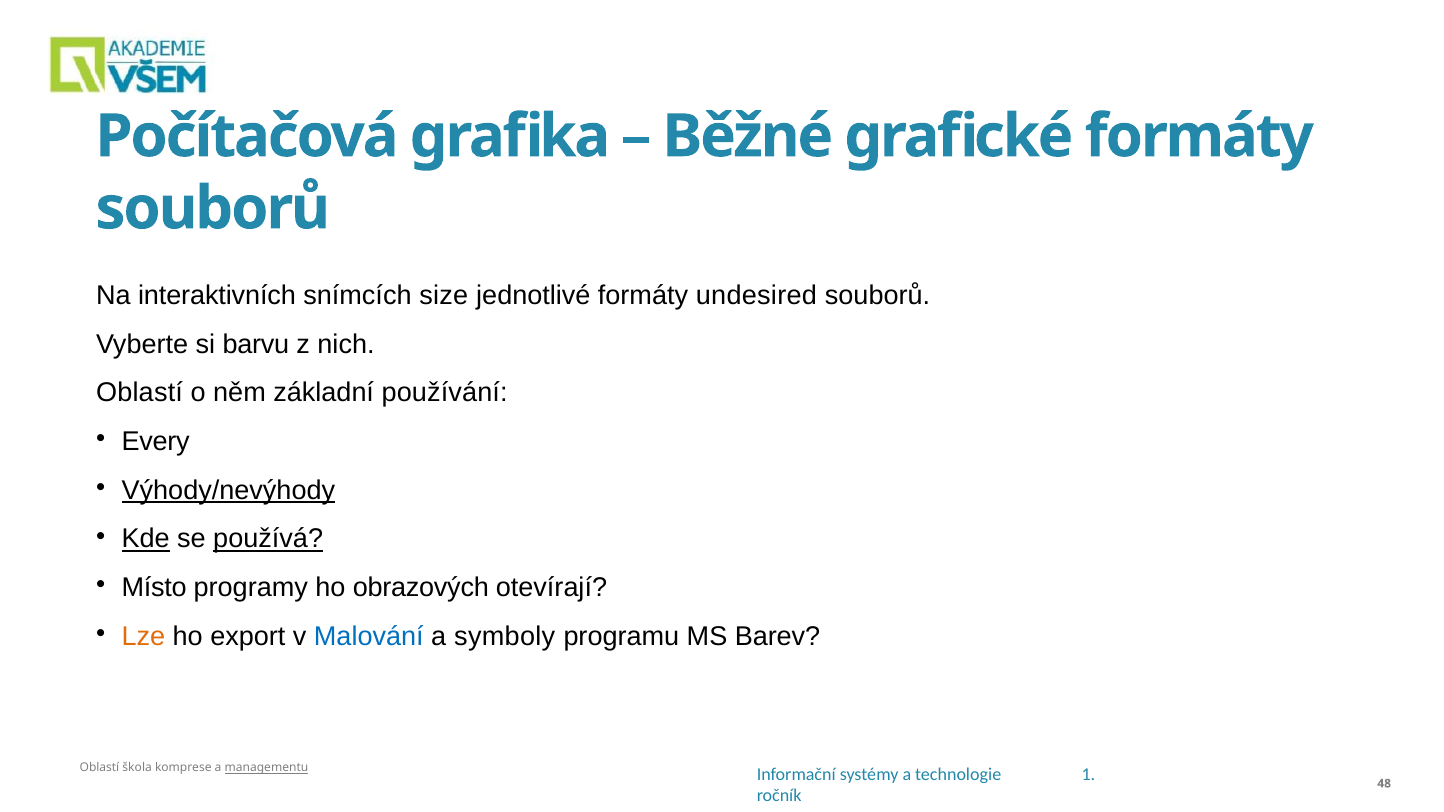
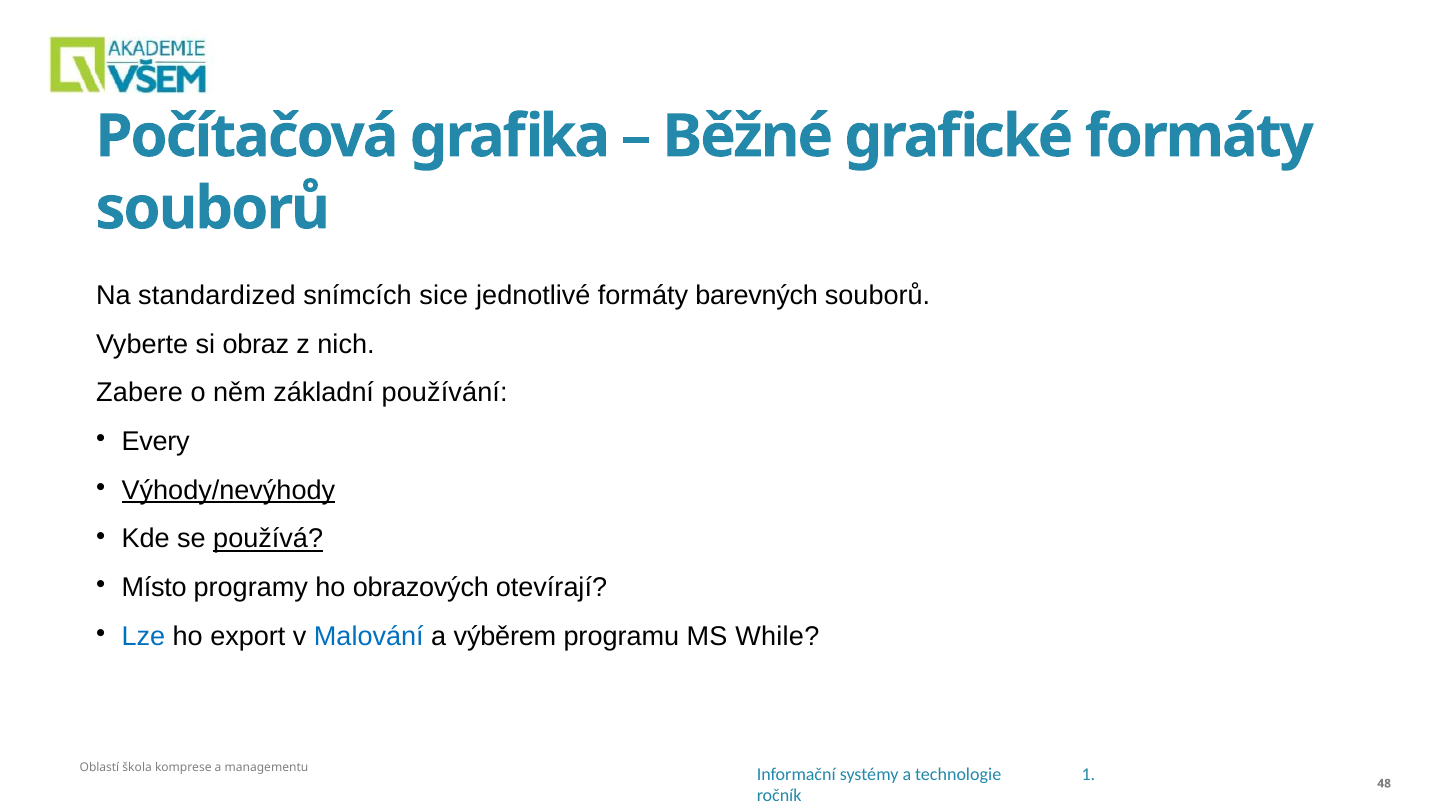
interaktivních: interaktivních -> standardized
size: size -> sice
undesired: undesired -> barevných
barvu: barvu -> obraz
Oblastí at (139, 393): Oblastí -> Zabere
Kde underline: present -> none
Lze colour: orange -> blue
symboly: symboly -> výběrem
Barev: Barev -> While
managementu underline: present -> none
